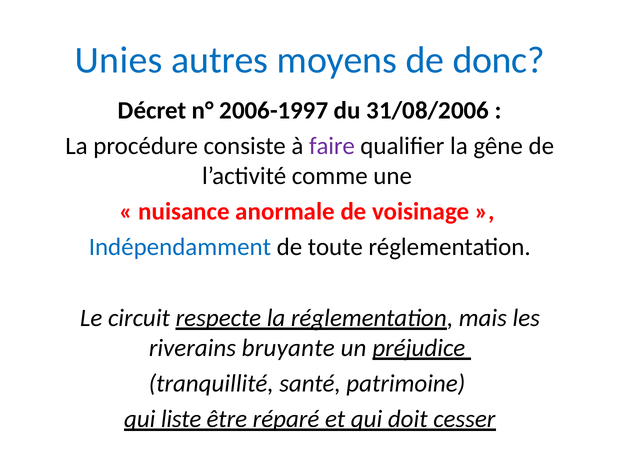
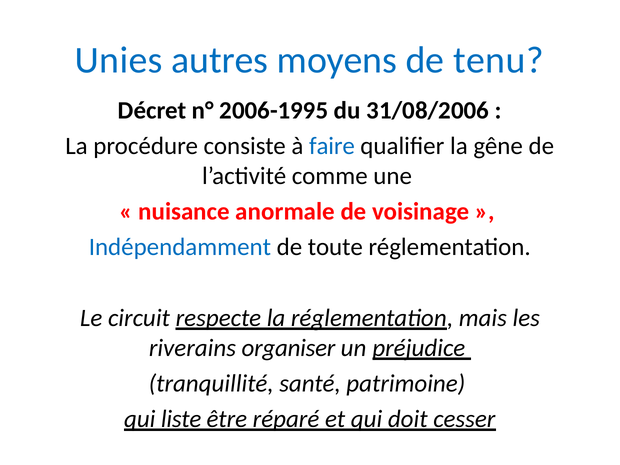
donc: donc -> tenu
2006-1997: 2006-1997 -> 2006-1995
faire colour: purple -> blue
bruyante: bruyante -> organiser
